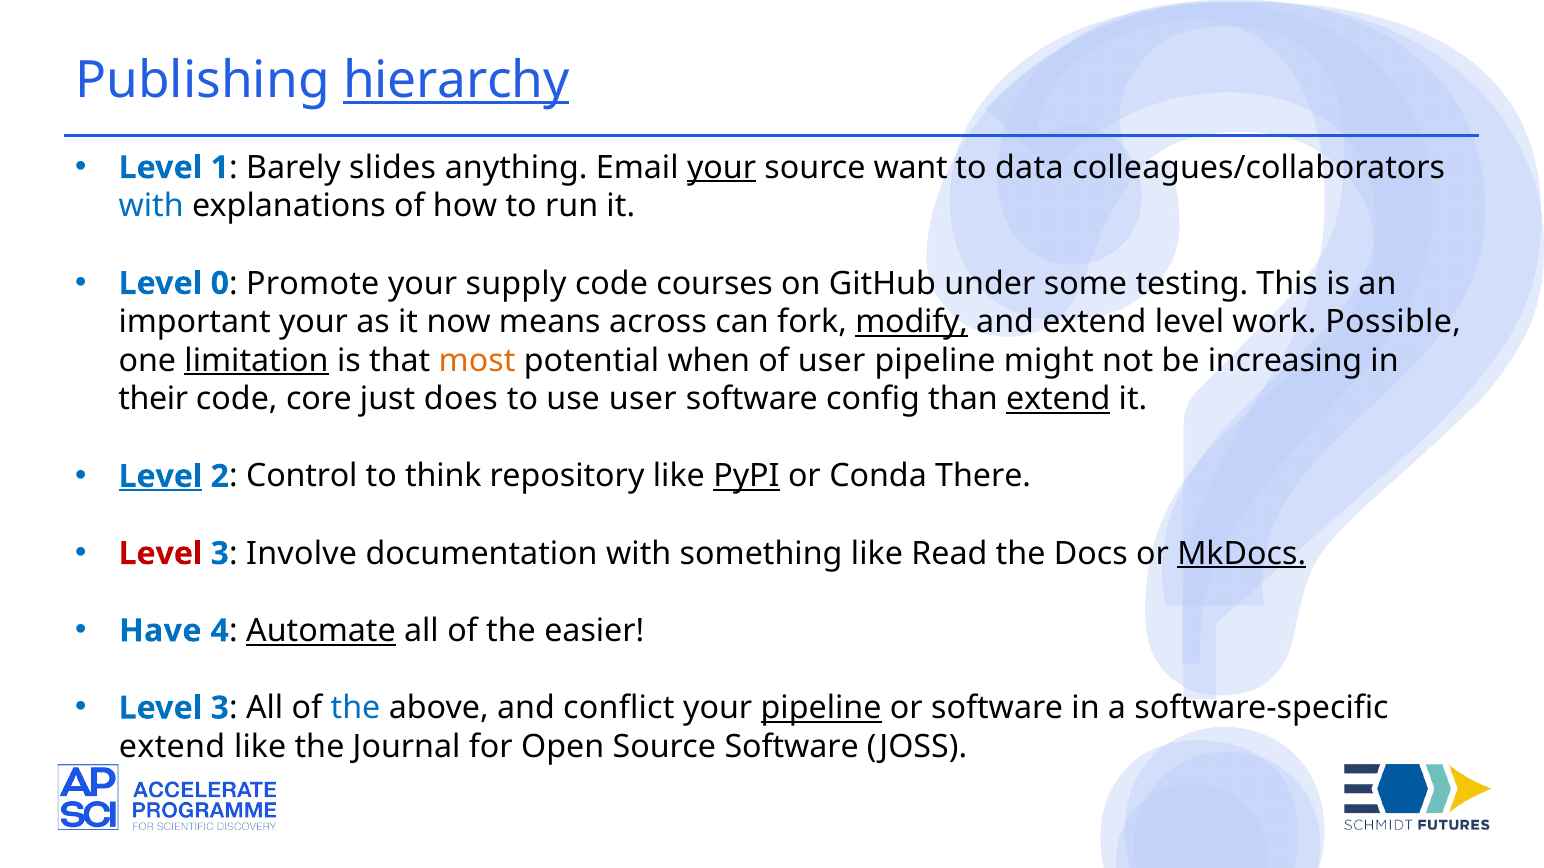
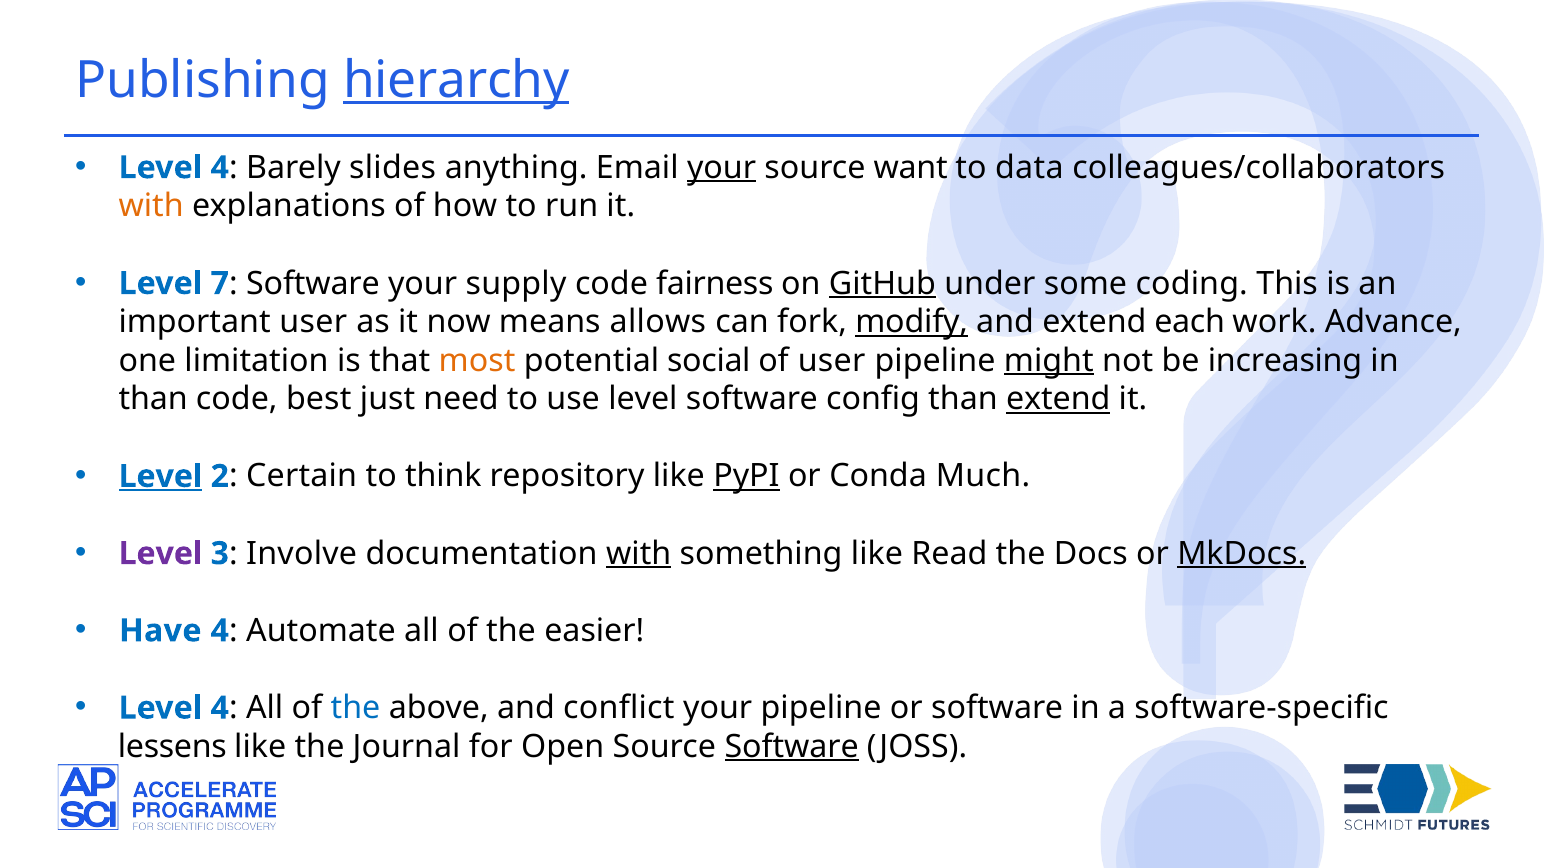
1 at (220, 168): 1 -> 4
with at (151, 206) colour: blue -> orange
0: 0 -> 7
Promote at (313, 284): Promote -> Software
courses: courses -> fairness
GitHub underline: none -> present
testing: testing -> coding
important your: your -> user
across: across -> allows
extend level: level -> each
Possible: Possible -> Advance
limitation underline: present -> none
when: when -> social
might underline: none -> present
their at (153, 399): their -> than
core: core -> best
does: does -> need
use user: user -> level
Control: Control -> Certain
There: There -> Much
Level at (161, 554) colour: red -> purple
with at (639, 554) underline: none -> present
Automate underline: present -> none
3 at (220, 708): 3 -> 4
pipeline at (821, 708) underline: present -> none
extend at (172, 747): extend -> lessens
Software at (792, 747) underline: none -> present
